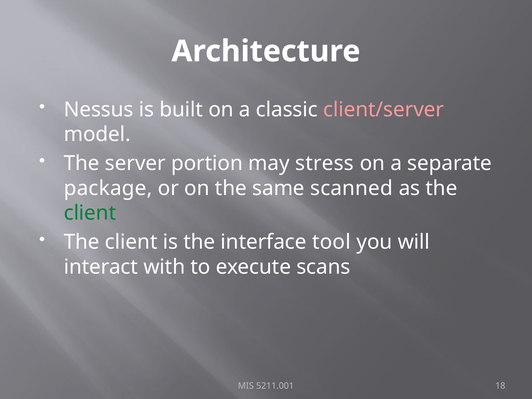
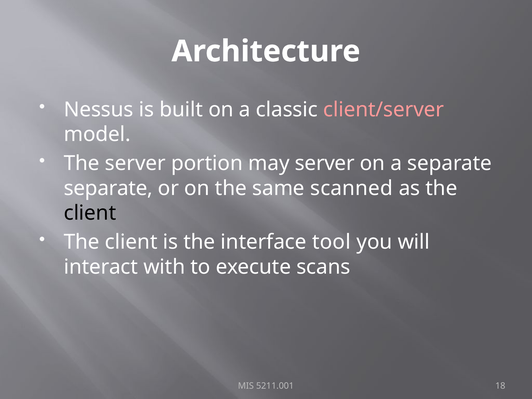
may stress: stress -> server
package at (108, 188): package -> separate
client at (90, 213) colour: green -> black
